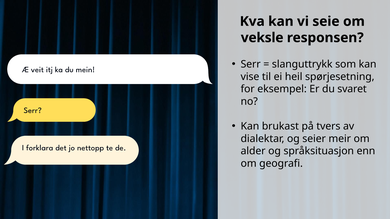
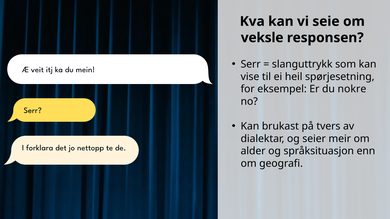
svaret: svaret -> nokre
